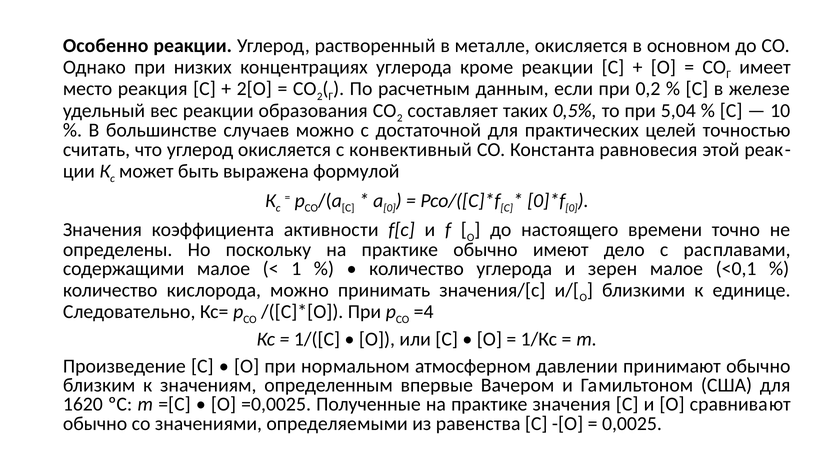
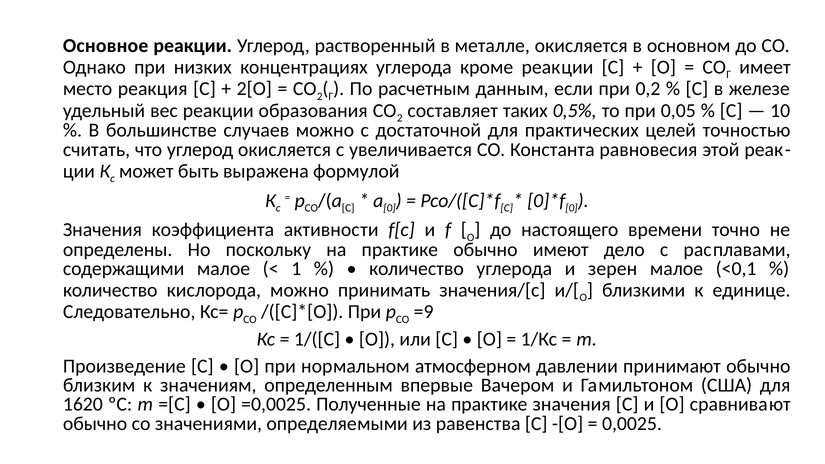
Особенно: Особенно -> Основное
5,04: 5,04 -> 0,05
конвективный: конвективный -> увеличивается
=4: =4 -> =9
